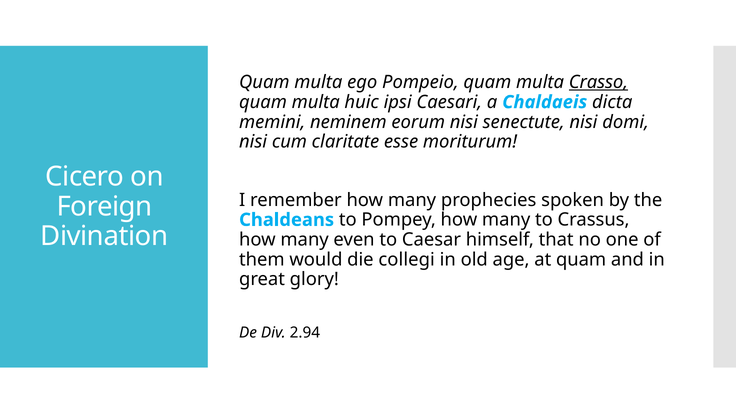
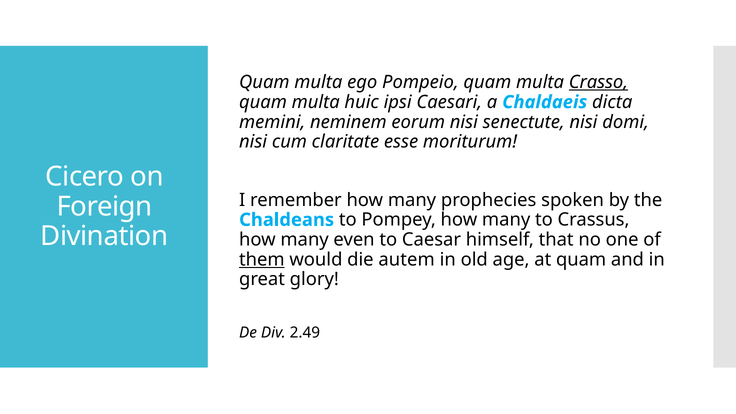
them underline: none -> present
collegi: collegi -> autem
2.94: 2.94 -> 2.49
